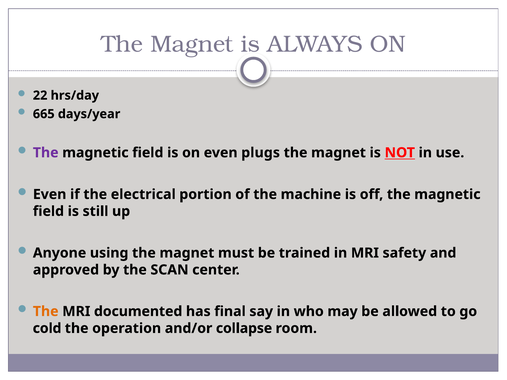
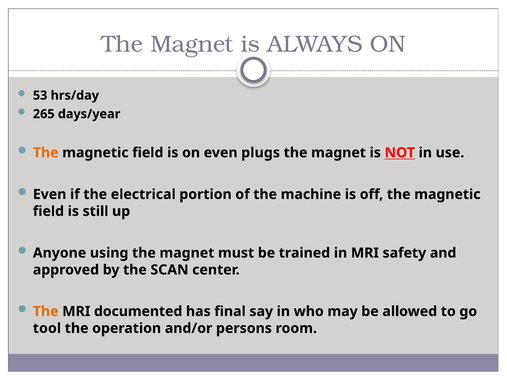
22: 22 -> 53
665: 665 -> 265
The at (46, 153) colour: purple -> orange
cold: cold -> tool
collapse: collapse -> persons
